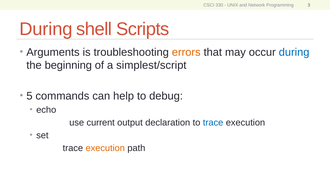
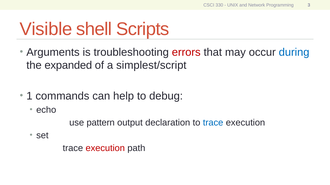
During at (46, 29): During -> Visible
errors colour: orange -> red
beginning: beginning -> expanded
5: 5 -> 1
current: current -> pattern
execution at (105, 149) colour: orange -> red
